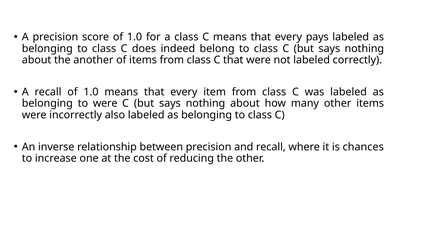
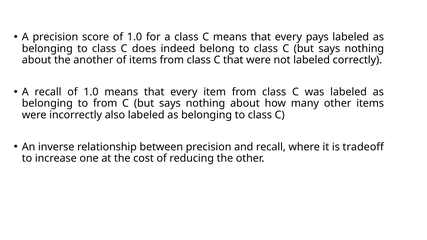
to were: were -> from
chances: chances -> tradeoff
